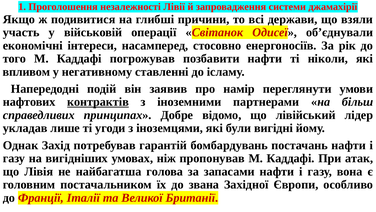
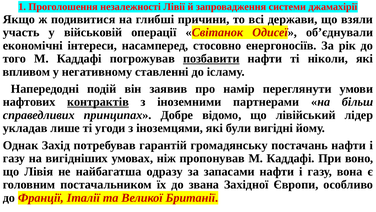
позбавити underline: none -> present
бомбардувань: бомбардувань -> громадянську
атак: атак -> воно
голова: голова -> одразу
